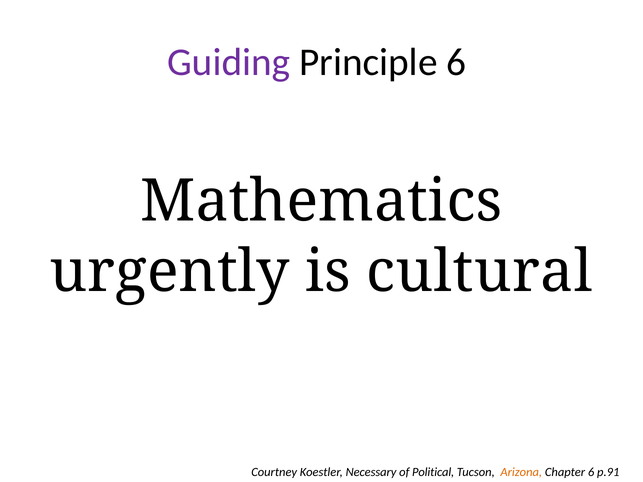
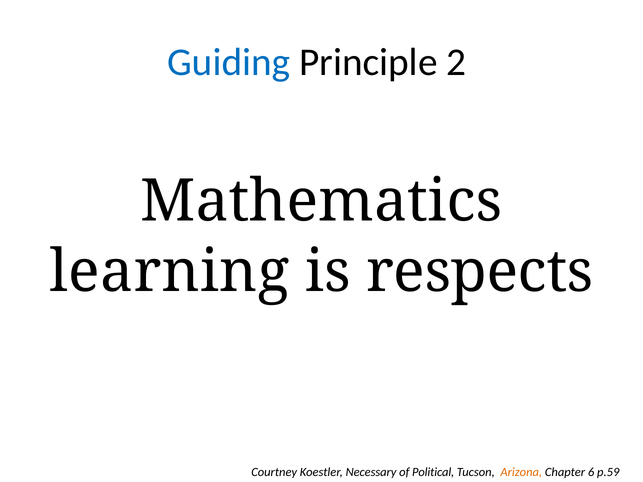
Guiding colour: purple -> blue
Principle 6: 6 -> 2
urgently: urgently -> learning
cultural: cultural -> respects
p.91: p.91 -> p.59
